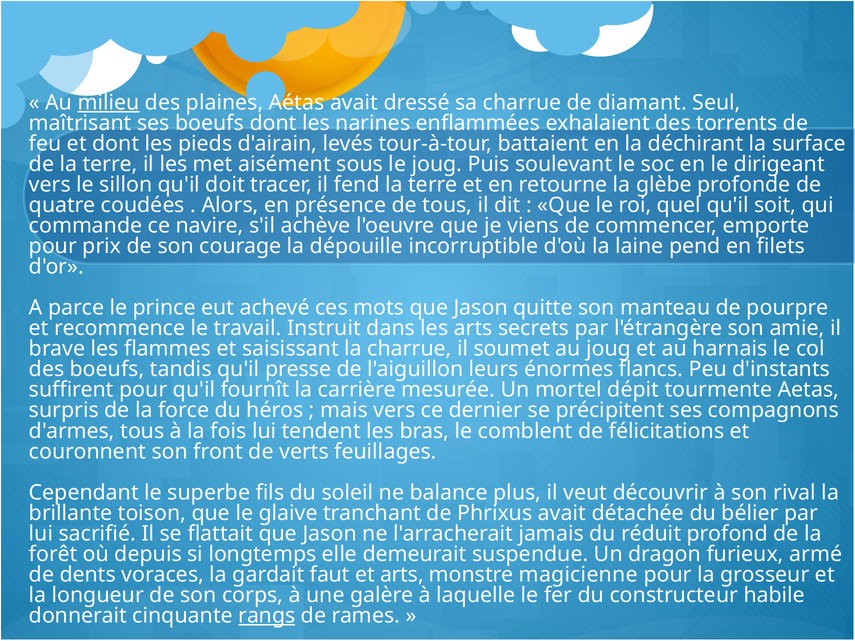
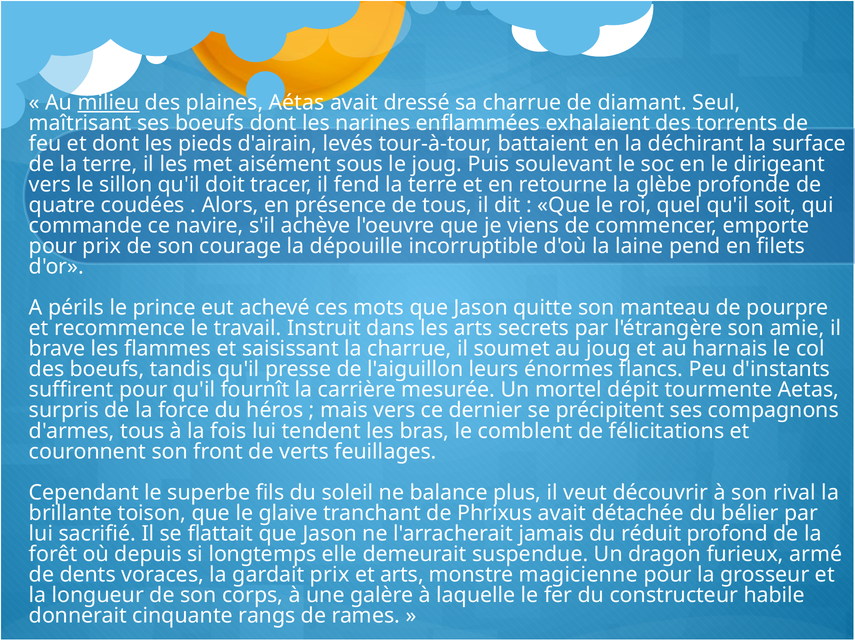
parce: parce -> périls
gardait faut: faut -> prix
rangs underline: present -> none
